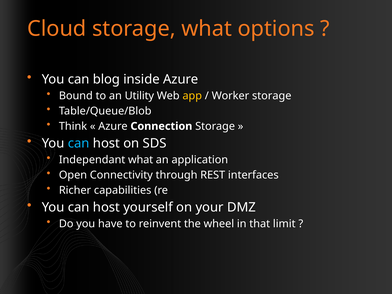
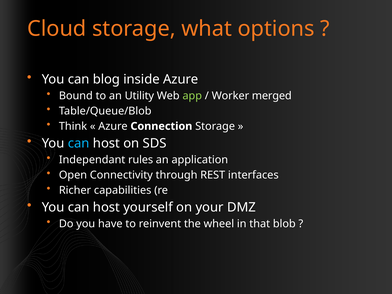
app colour: yellow -> light green
Worker storage: storage -> merged
Independant what: what -> rules
limit: limit -> blob
